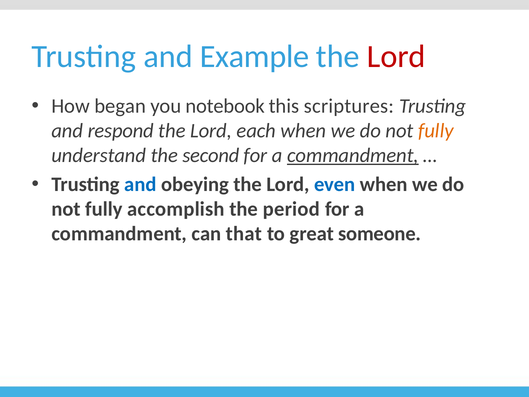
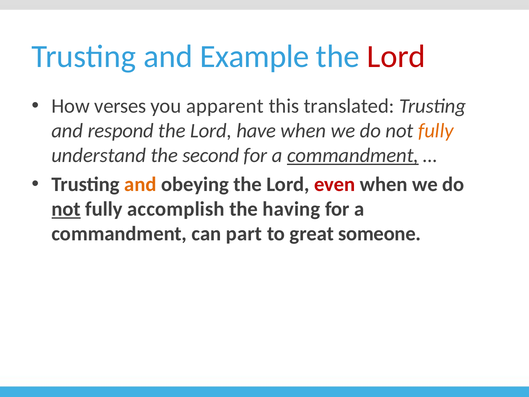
began: began -> verses
notebook: notebook -> apparent
scriptures: scriptures -> translated
each: each -> have
and at (140, 184) colour: blue -> orange
even colour: blue -> red
not at (66, 209) underline: none -> present
period: period -> having
that: that -> part
